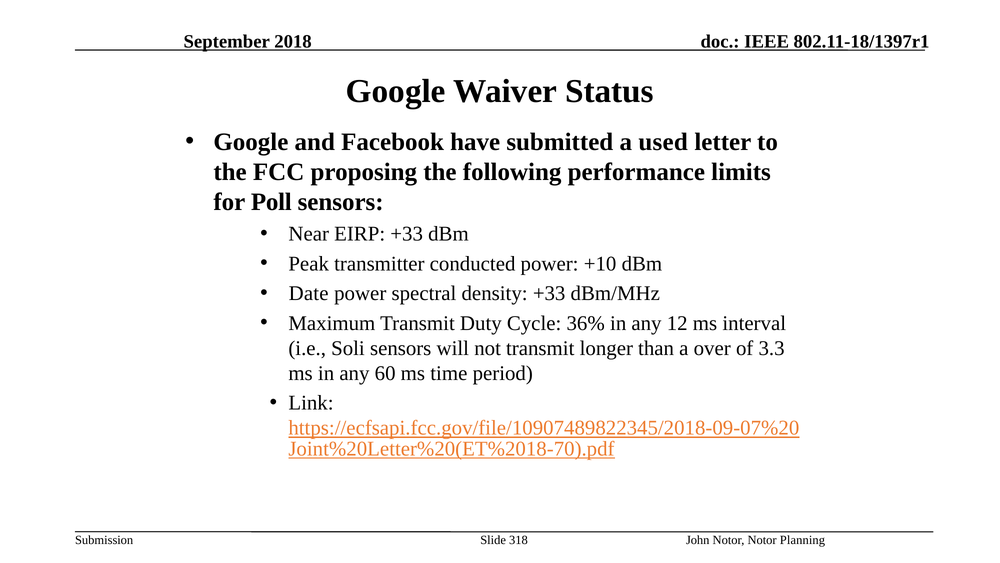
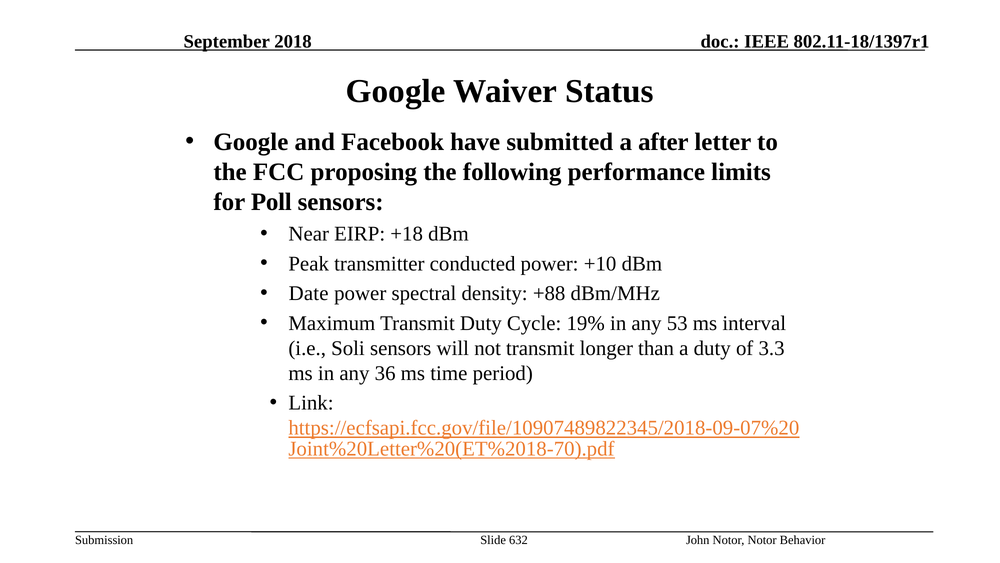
used: used -> after
EIRP +33: +33 -> +18
density +33: +33 -> +88
36%: 36% -> 19%
12: 12 -> 53
a over: over -> duty
60: 60 -> 36
318: 318 -> 632
Planning: Planning -> Behavior
